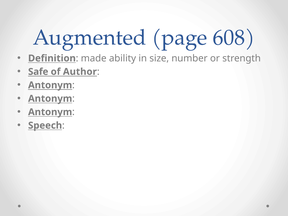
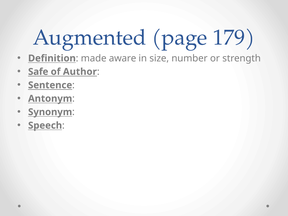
608: 608 -> 179
ability: ability -> aware
Antonym at (50, 85): Antonym -> Sentence
Antonym at (50, 112): Antonym -> Synonym
